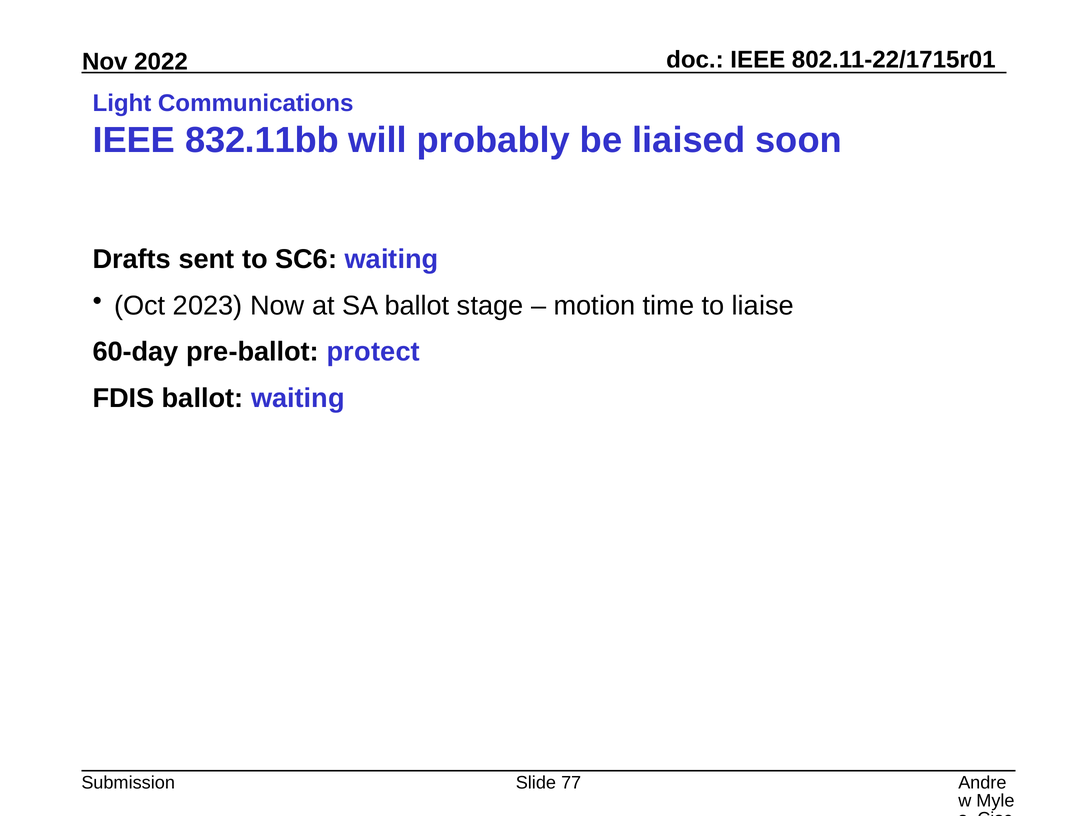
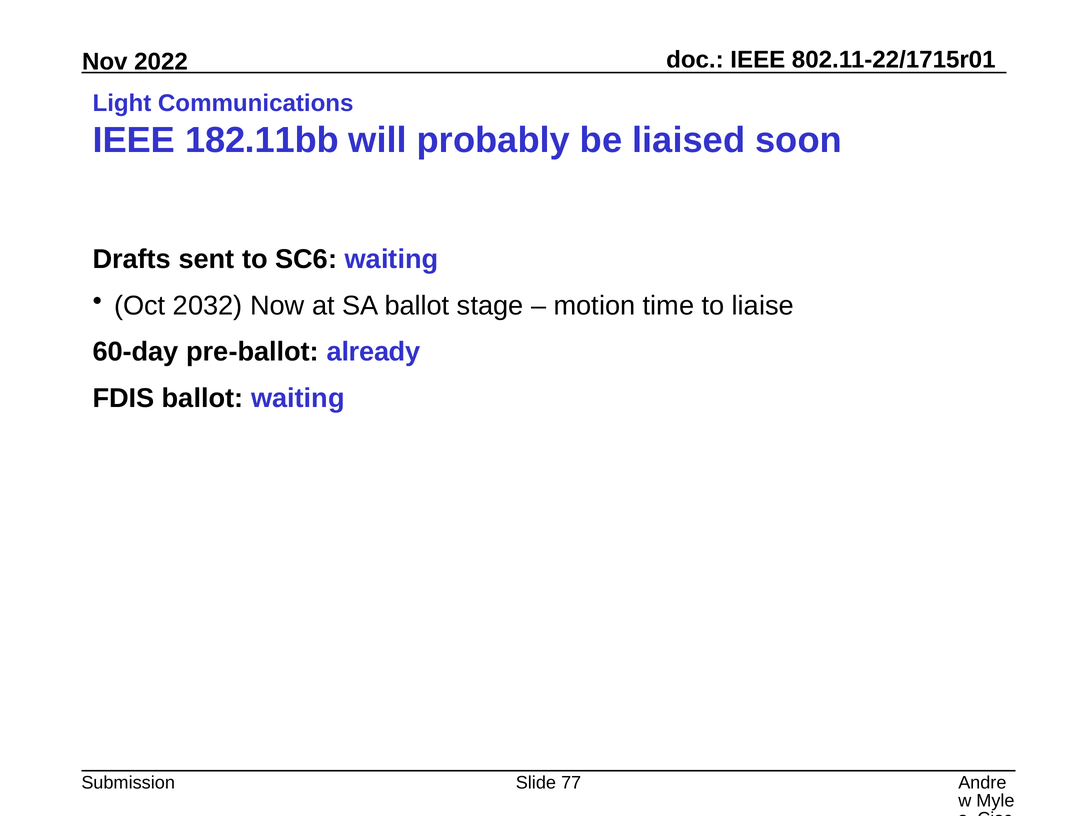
832.11bb: 832.11bb -> 182.11bb
2023: 2023 -> 2032
protect: protect -> already
